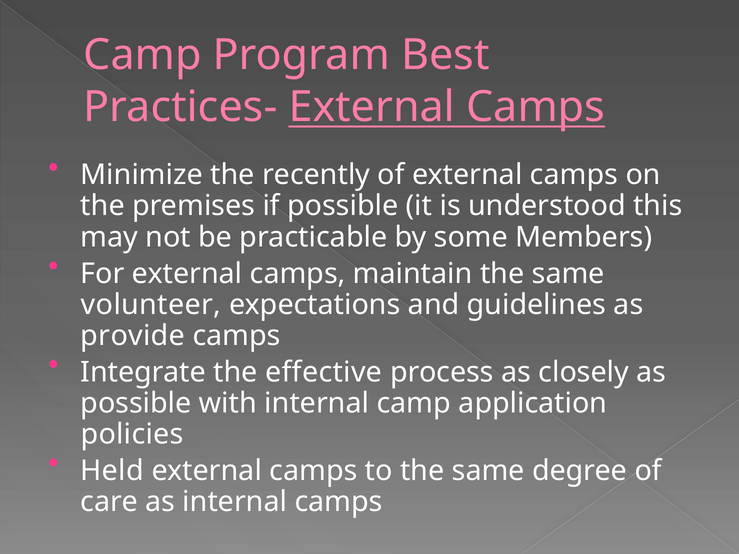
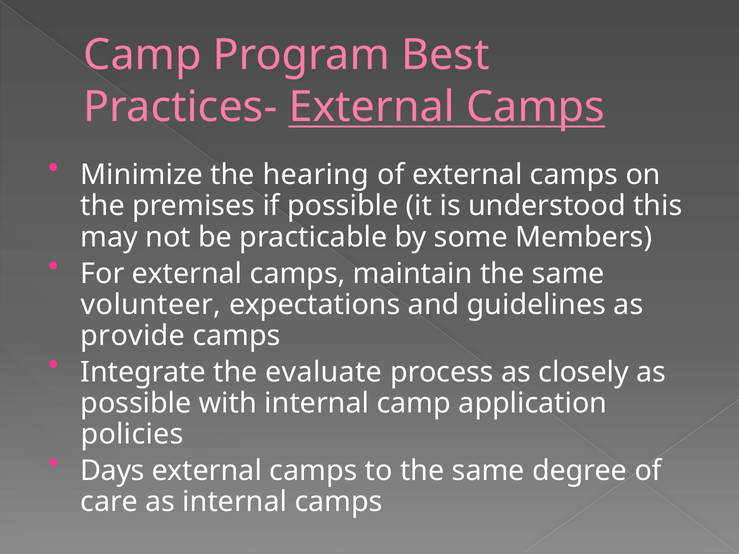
recently: recently -> hearing
effective: effective -> evaluate
Held: Held -> Days
